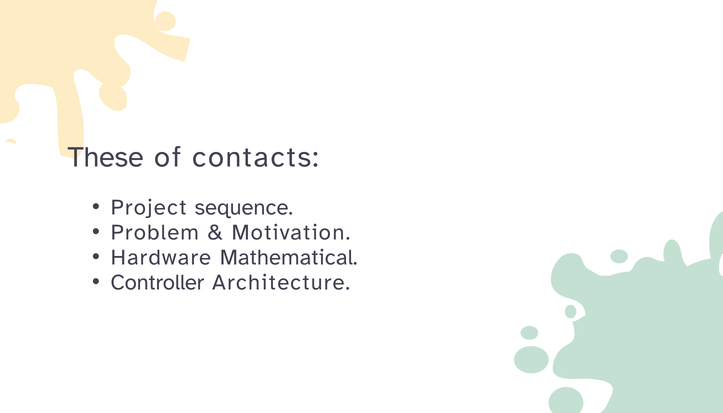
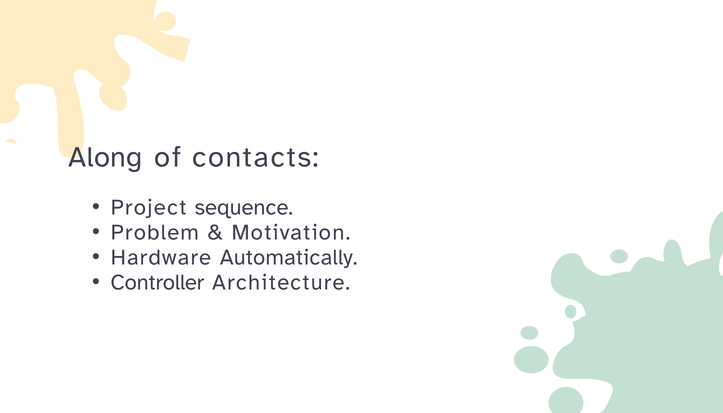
These: These -> Along
Mathematical: Mathematical -> Automatically
